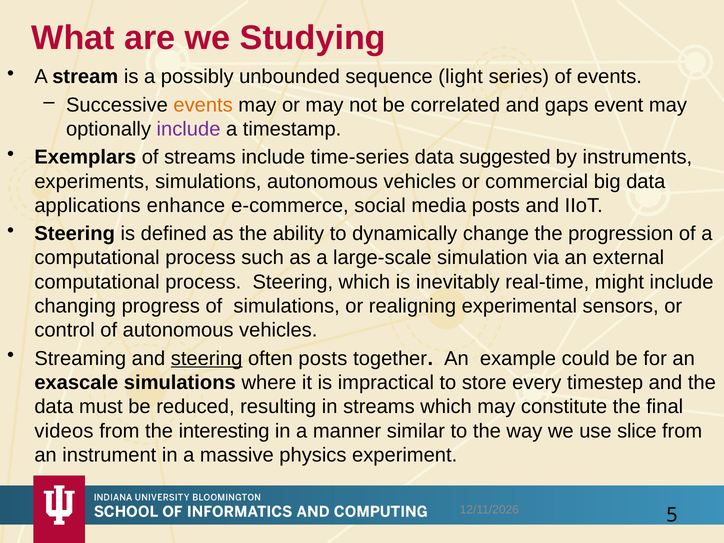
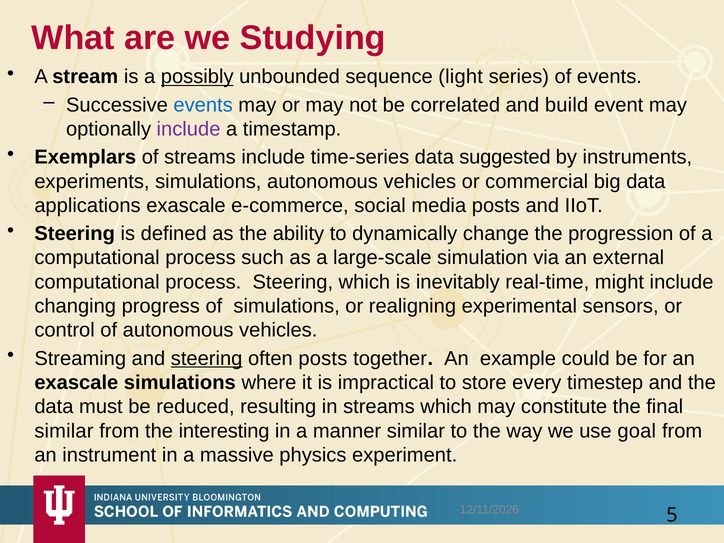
possibly underline: none -> present
events at (203, 105) colour: orange -> blue
gaps: gaps -> build
applications enhance: enhance -> exascale
videos at (64, 431): videos -> similar
slice: slice -> goal
